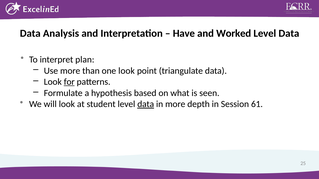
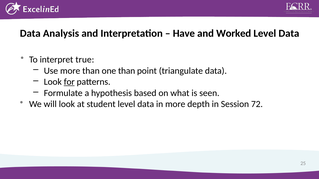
plan: plan -> true
one look: look -> than
data at (146, 104) underline: present -> none
61: 61 -> 72
